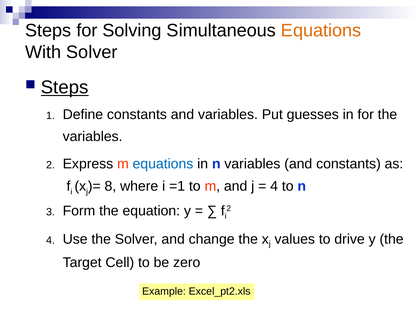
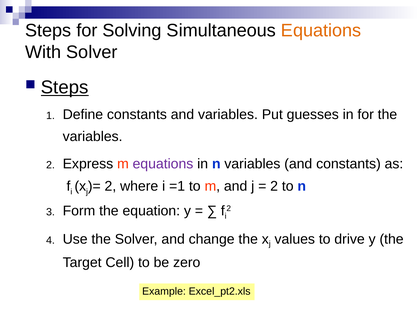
equations at (163, 164) colour: blue -> purple
8 at (110, 186): 8 -> 2
4 at (274, 186): 4 -> 2
